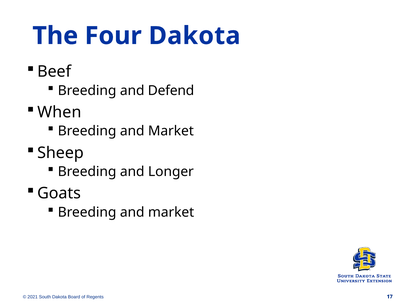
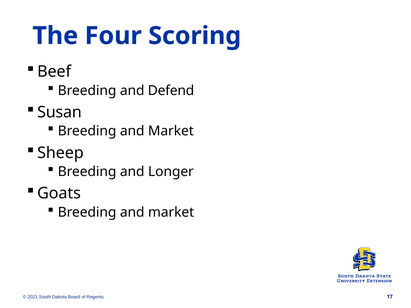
Four Dakota: Dakota -> Scoring
When: When -> Susan
